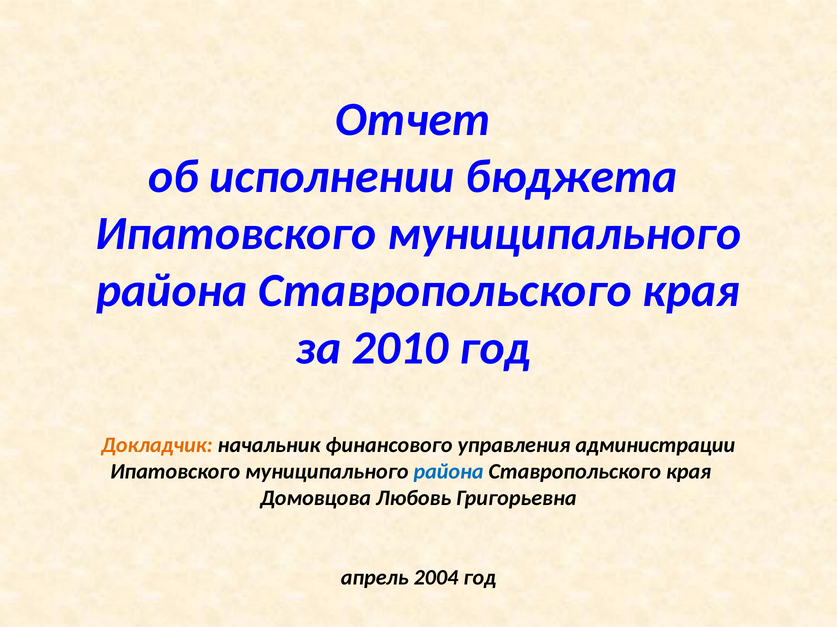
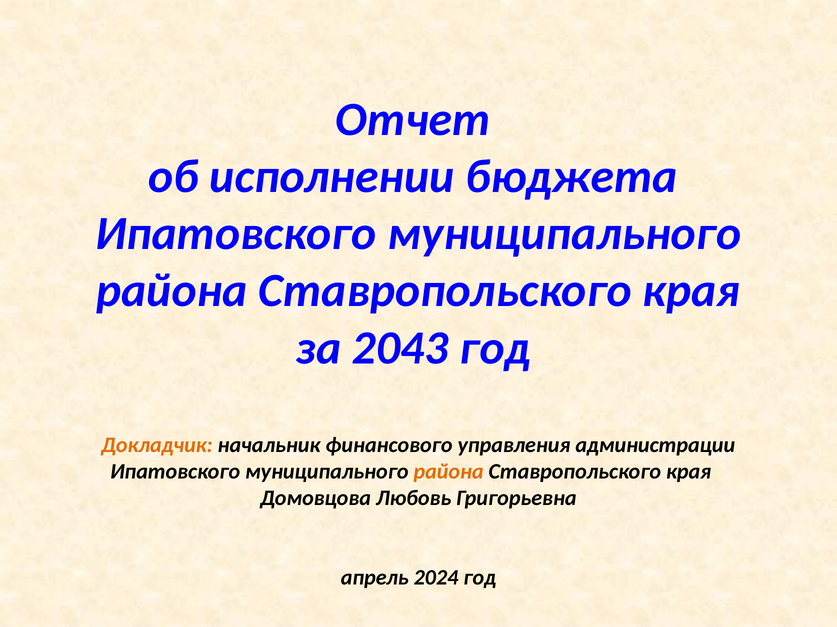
2010: 2010 -> 2043
района at (449, 472) colour: blue -> orange
2004: 2004 -> 2024
